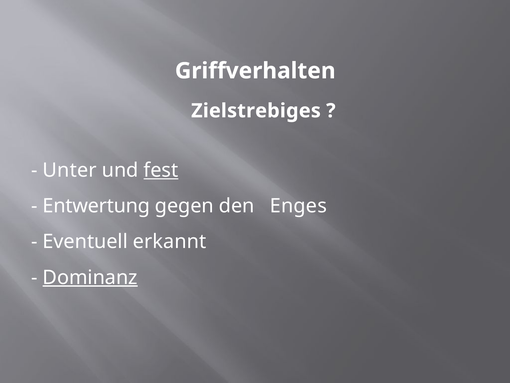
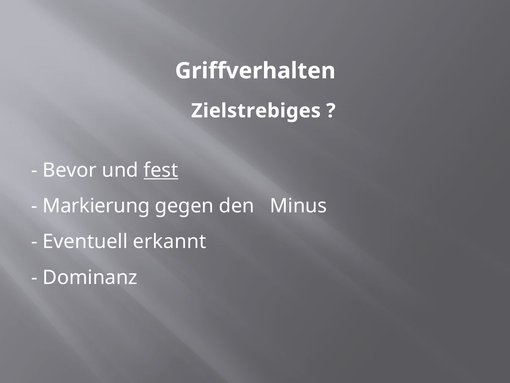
Unter: Unter -> Bevor
Entwertung: Entwertung -> Markierung
Enges: Enges -> Minus
Dominanz underline: present -> none
